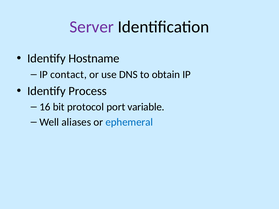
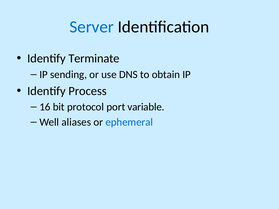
Server colour: purple -> blue
Hostname: Hostname -> Terminate
contact: contact -> sending
